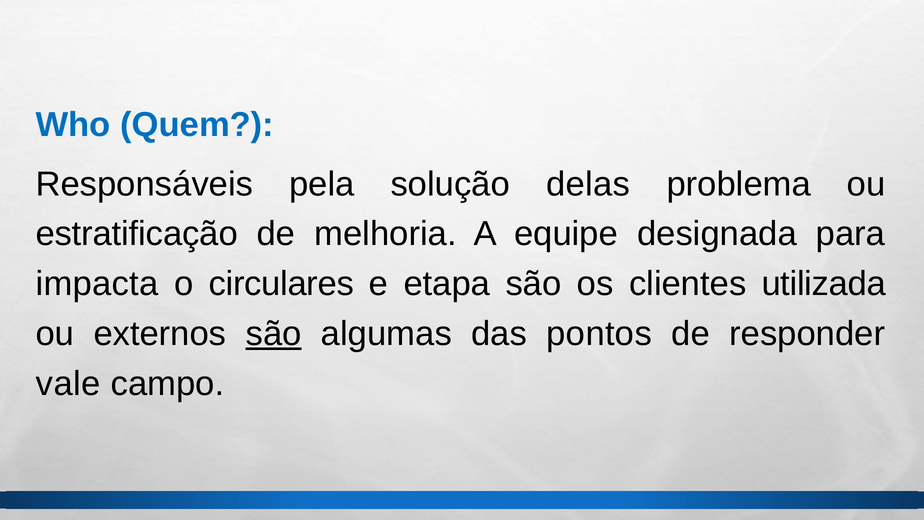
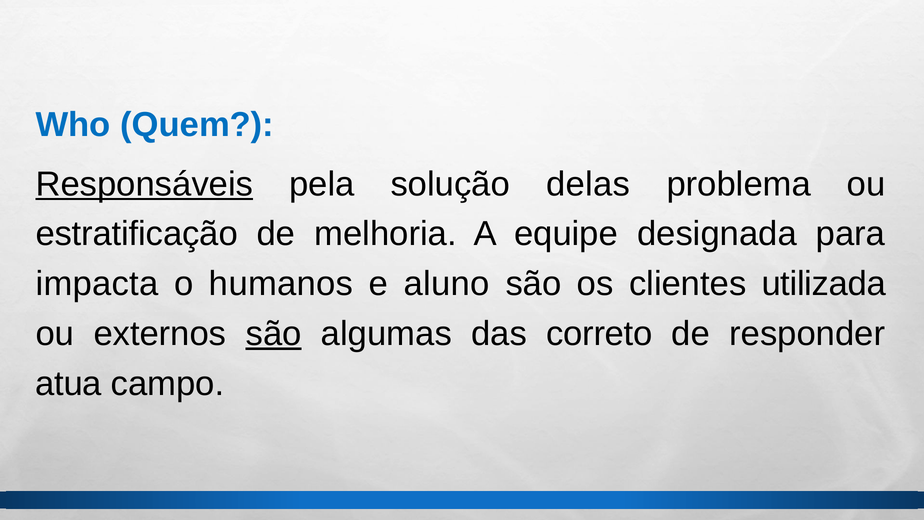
Responsáveis underline: none -> present
circulares: circulares -> humanos
etapa: etapa -> aluno
pontos: pontos -> correto
vale: vale -> atua
